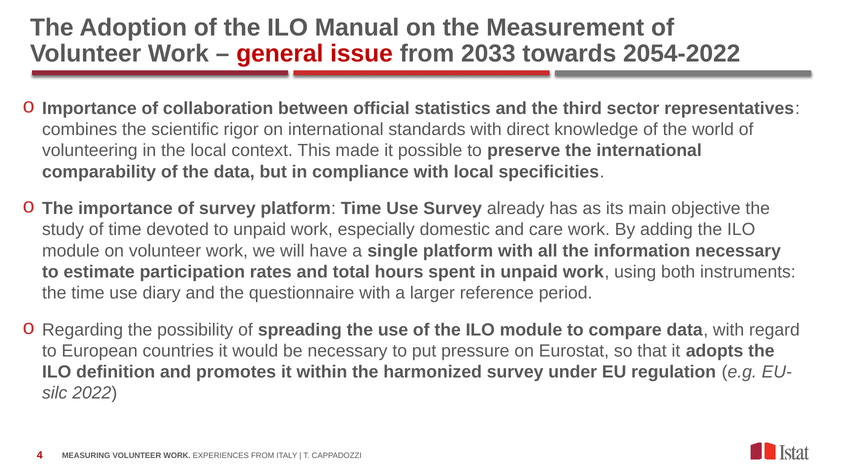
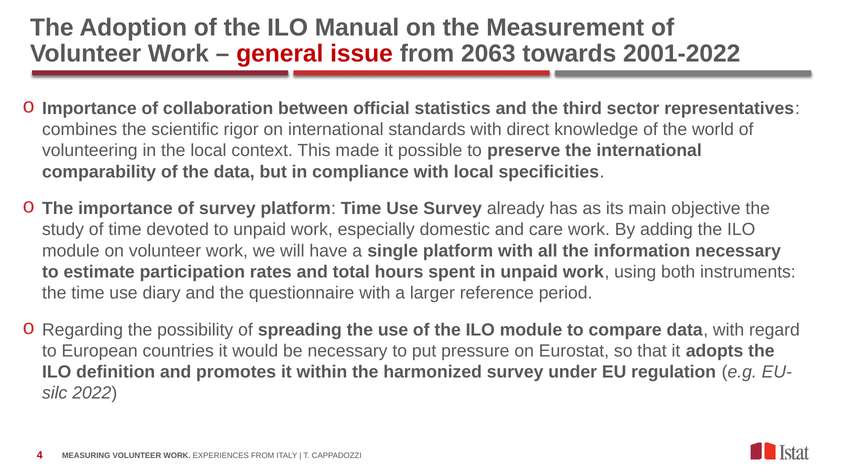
2033: 2033 -> 2063
2054-2022: 2054-2022 -> 2001-2022
